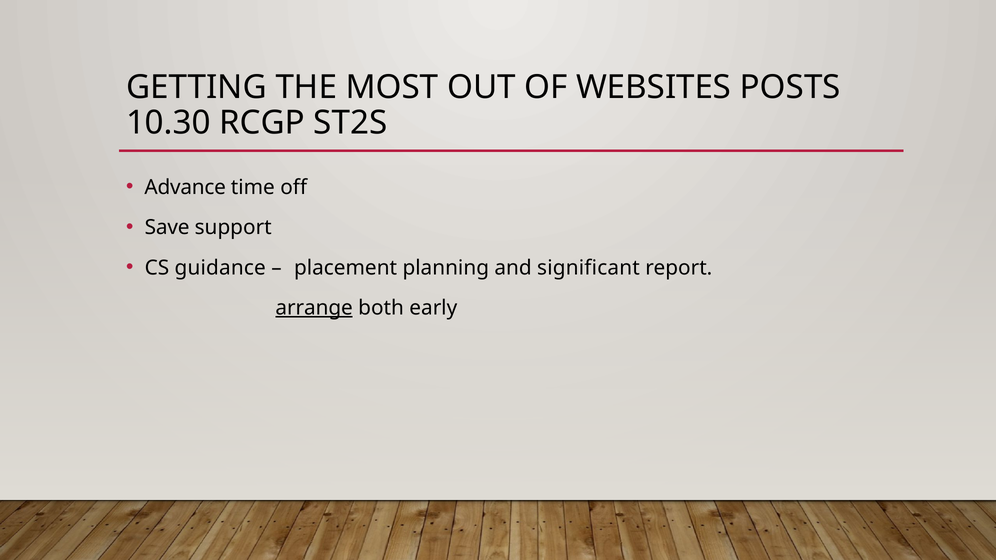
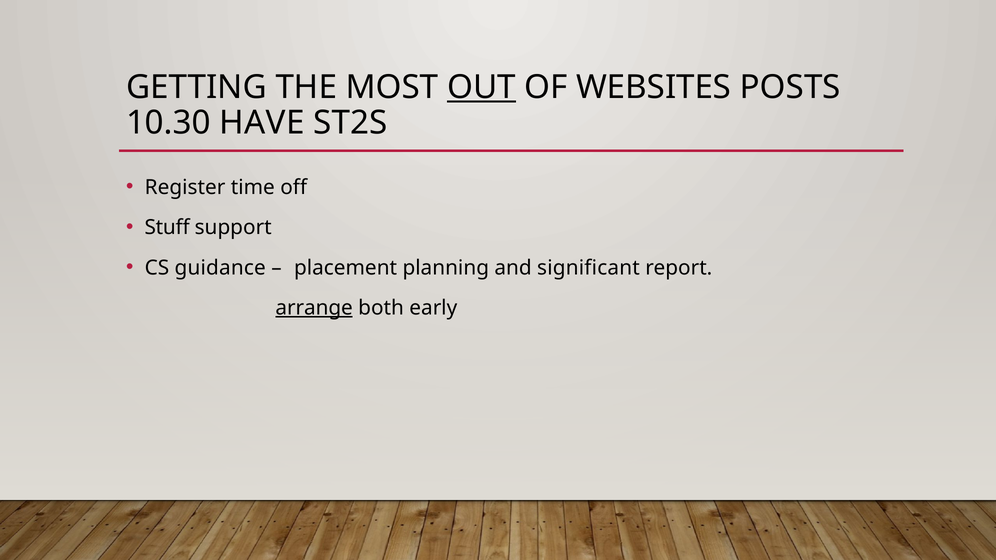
OUT underline: none -> present
RCGP: RCGP -> HAVE
Advance: Advance -> Register
Save: Save -> Stuff
